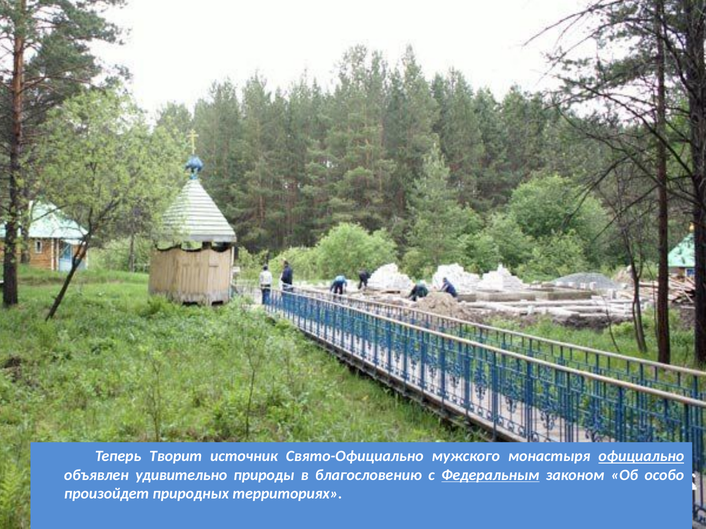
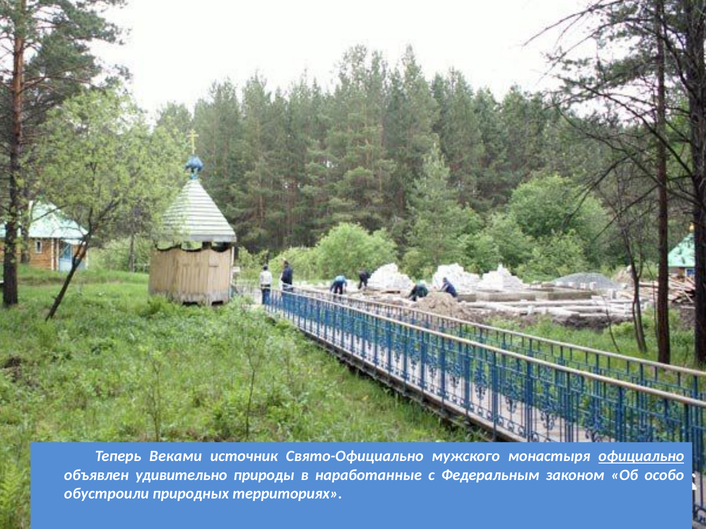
Творит: Творит -> Веками
благословению: благословению -> наработанные
Федеральным underline: present -> none
произойдет: произойдет -> обустроили
